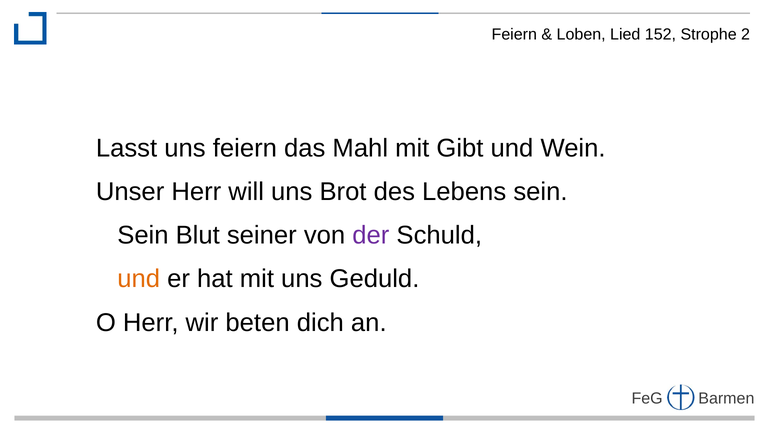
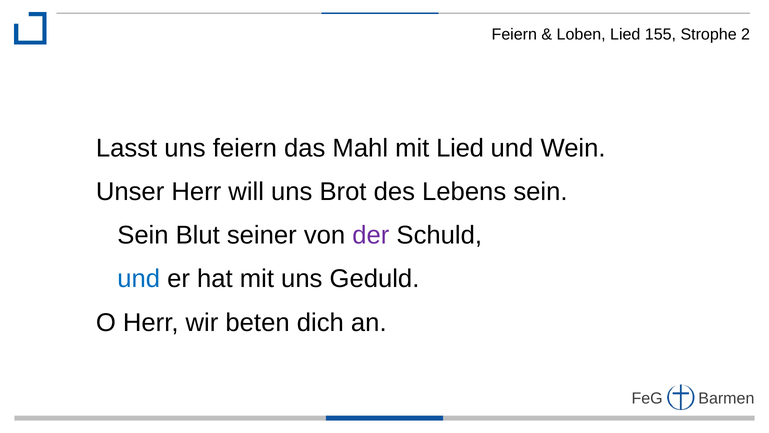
152: 152 -> 155
mit Gibt: Gibt -> Lied
und at (139, 279) colour: orange -> blue
